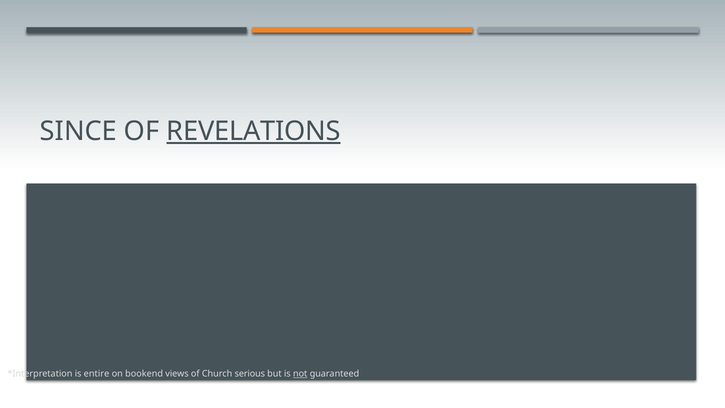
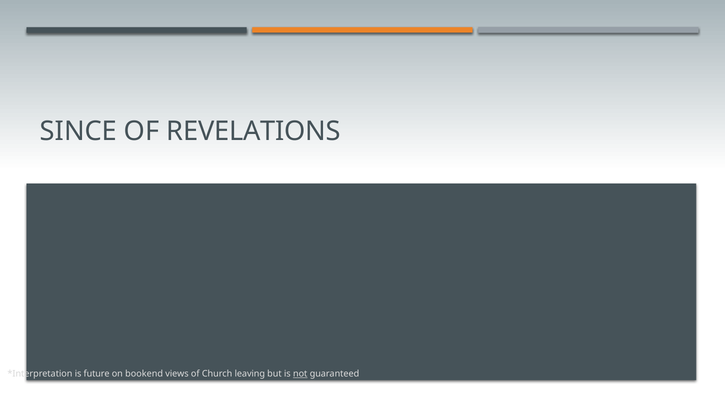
REVELATIONS underline: present -> none
entire: entire -> future
serious: serious -> leaving
